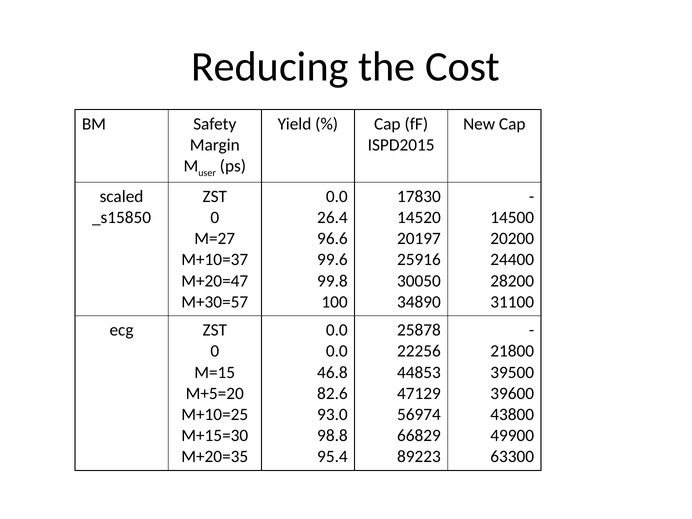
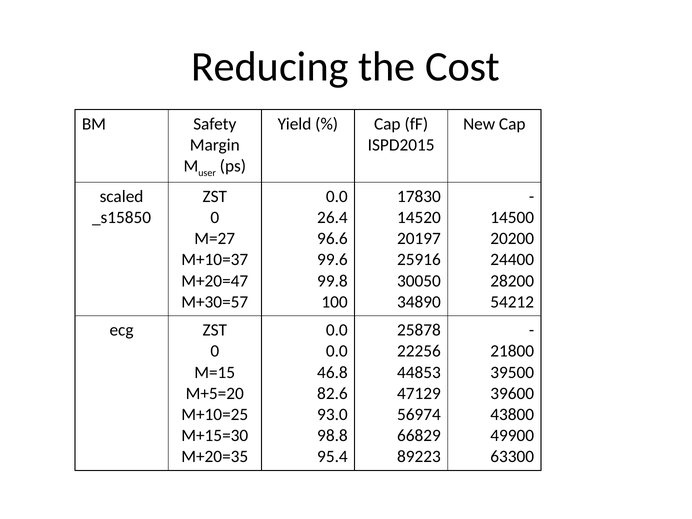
31100: 31100 -> 54212
